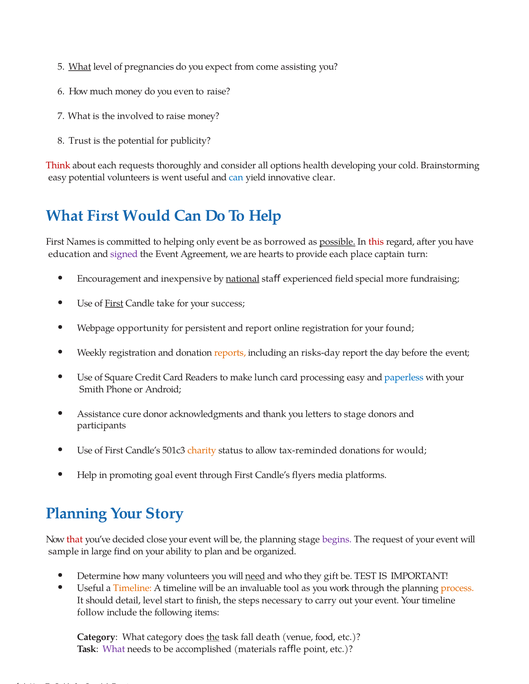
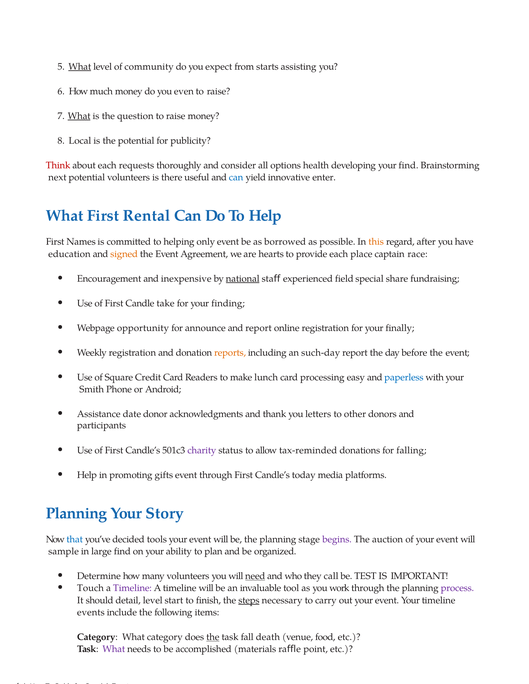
pregnancies: pregnancies -> community
come: come -> starts
What at (79, 116) underline: none -> present
involved: involved -> question
Trust: Trust -> Local
your cold: cold -> find
easy at (57, 178): easy -> next
went: went -> there
clear: clear -> enter
First Would: Would -> Rental
possible underline: present -> none
this colour: red -> orange
signed colour: purple -> orange
turn: turn -> race
more: more -> share
First at (114, 304) underline: present -> none
success: success -> finding
persistent: persistent -> announce
found: found -> finally
risks-day: risks-day -> such-day
cure: cure -> date
to stage: stage -> other
charity colour: orange -> purple
for would: would -> falling
goal: goal -> gifts
flyers: flyers -> today
that colour: red -> blue
close: close -> tools
request: request -> auction
gift: gift -> call
Useful at (91, 589): Useful -> Touch
Timeline at (132, 589) colour: orange -> purple
process colour: orange -> purple
steps underline: none -> present
follow at (91, 613): follow -> events
